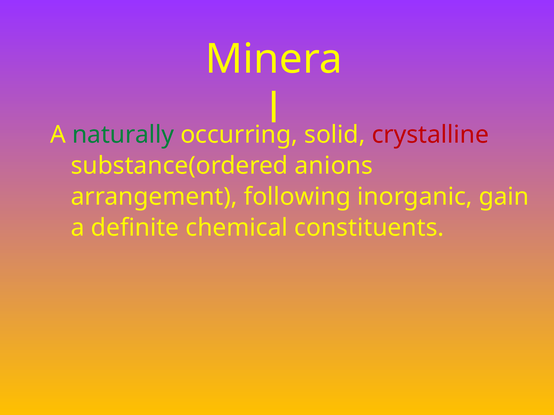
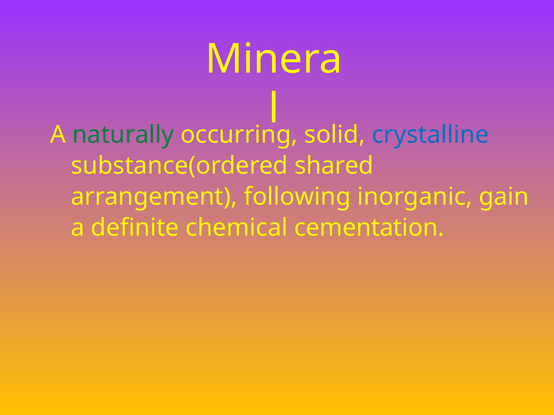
crystalline colour: red -> blue
anions: anions -> shared
constituents: constituents -> cementation
